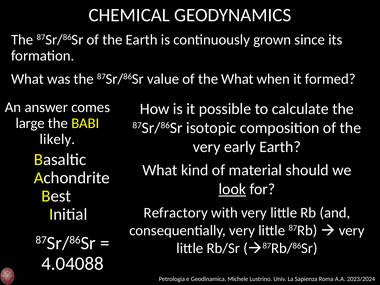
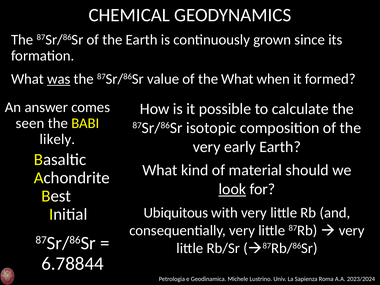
was underline: none -> present
large: large -> seen
Refractory: Refractory -> Ubiquitous
4.04088: 4.04088 -> 6.78844
